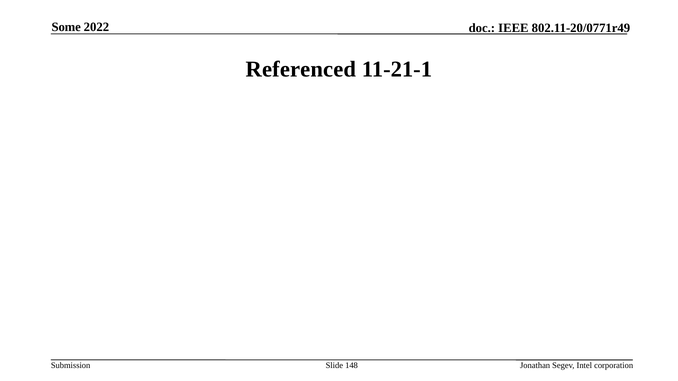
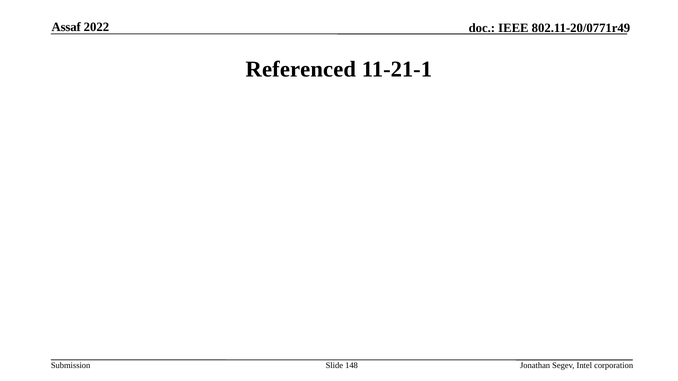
Some: Some -> Assaf
